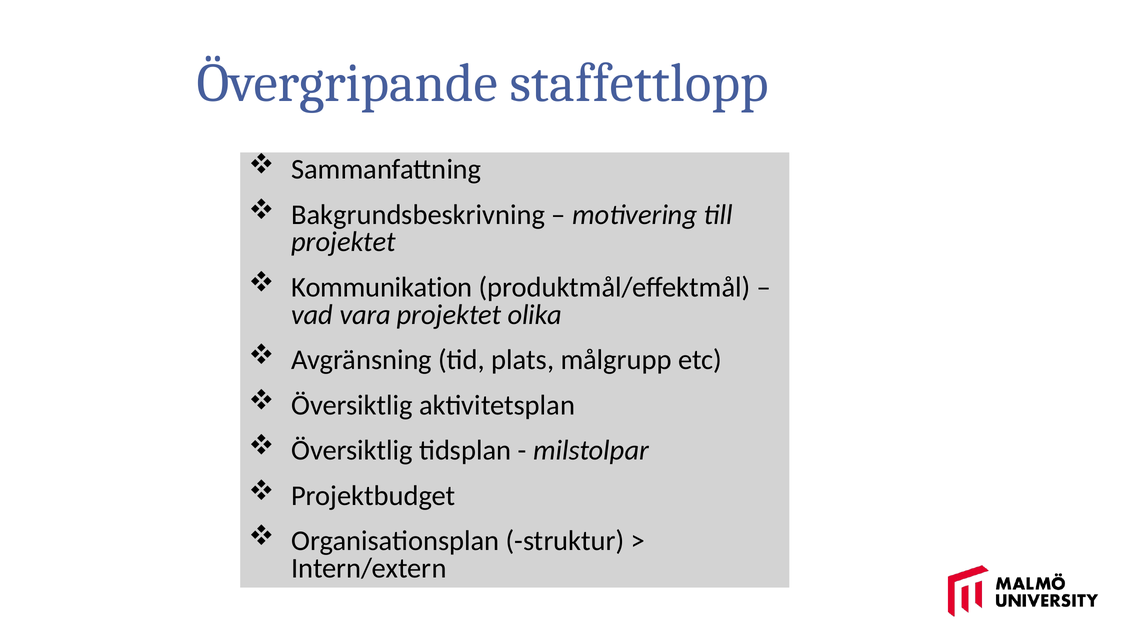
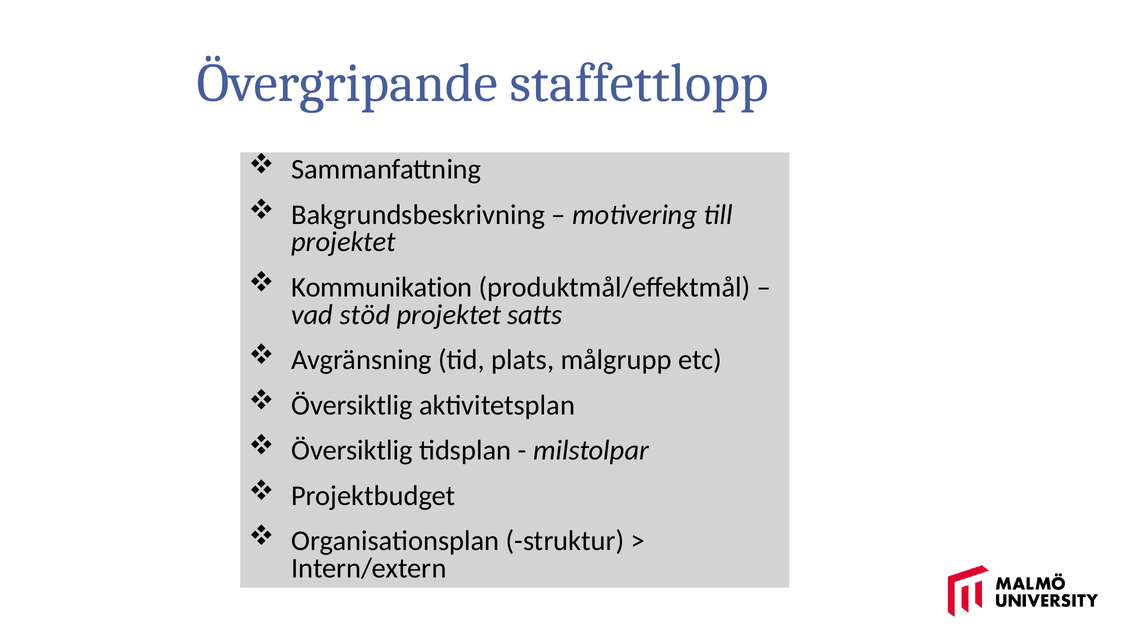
vara: vara -> stöd
olika: olika -> satts
